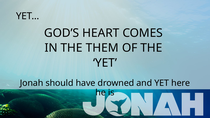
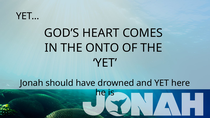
THEM: THEM -> ONTO
